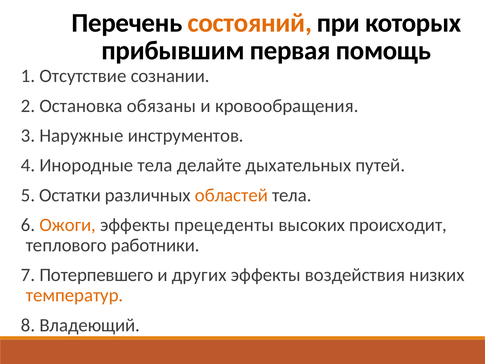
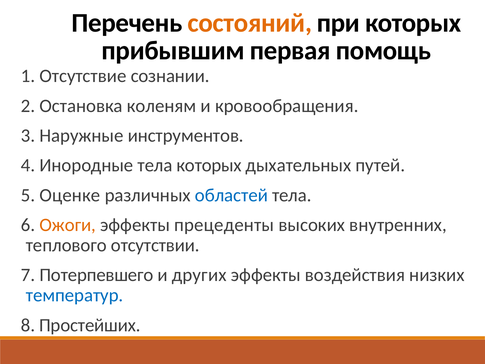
обязаны: обязаны -> коленям
тела делайте: делайте -> которых
Остатки: Остатки -> Оценке
областей colour: orange -> blue
происходит: происходит -> внутренних
работники: работники -> отсутствии
температур colour: orange -> blue
Владеющий: Владеющий -> Простейших
